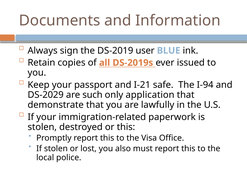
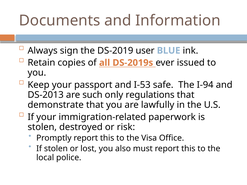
I-21: I-21 -> I-53
DS-2029: DS-2029 -> DS-2013
application: application -> regulations
or this: this -> risk
